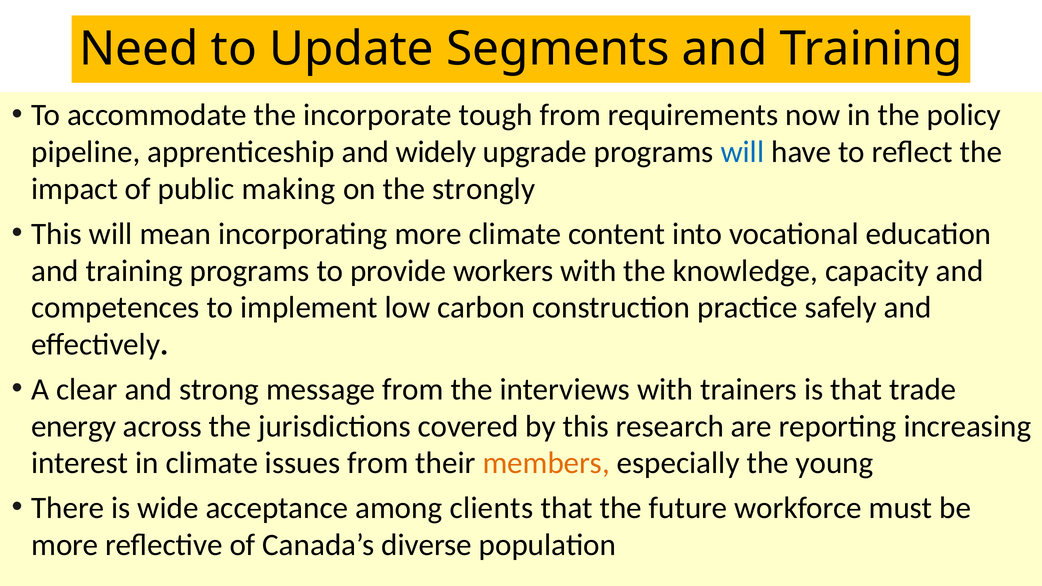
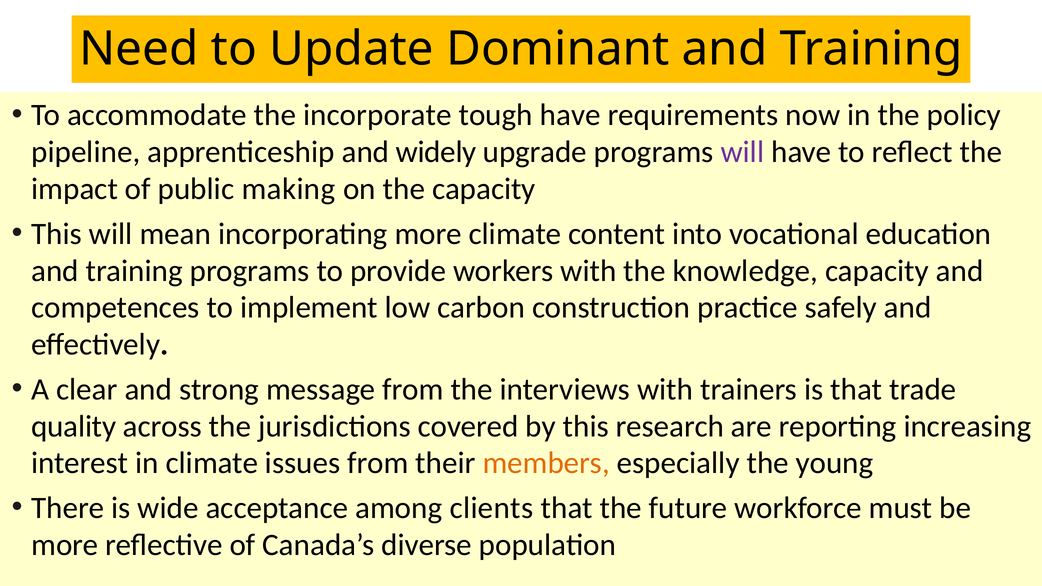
Segments: Segments -> Dominant
tough from: from -> have
will at (742, 152) colour: blue -> purple
the strongly: strongly -> capacity
energy: energy -> quality
